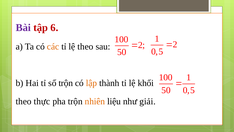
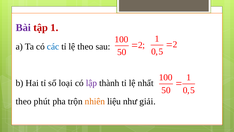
tập 6: 6 -> 1
các colour: orange -> blue
số trộn: trộn -> loại
lập colour: orange -> purple
khối: khối -> nhất
thực: thực -> phút
